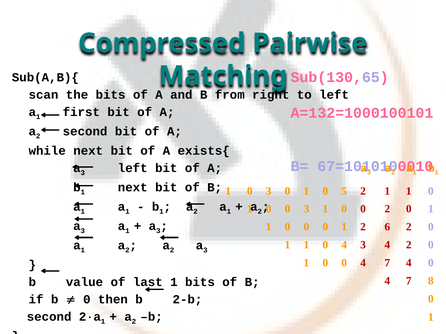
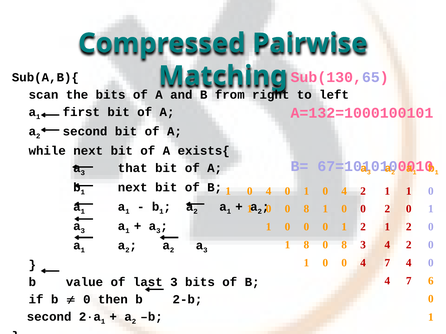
3 left: left -> that
3 at (269, 191): 3 -> 4
0 1 0 5: 5 -> 4
3 at (306, 209): 3 -> 8
1 2 6: 6 -> 1
1 at (306, 245): 1 -> 8
4 at (344, 245): 4 -> 8
8: 8 -> 6
last 1: 1 -> 3
